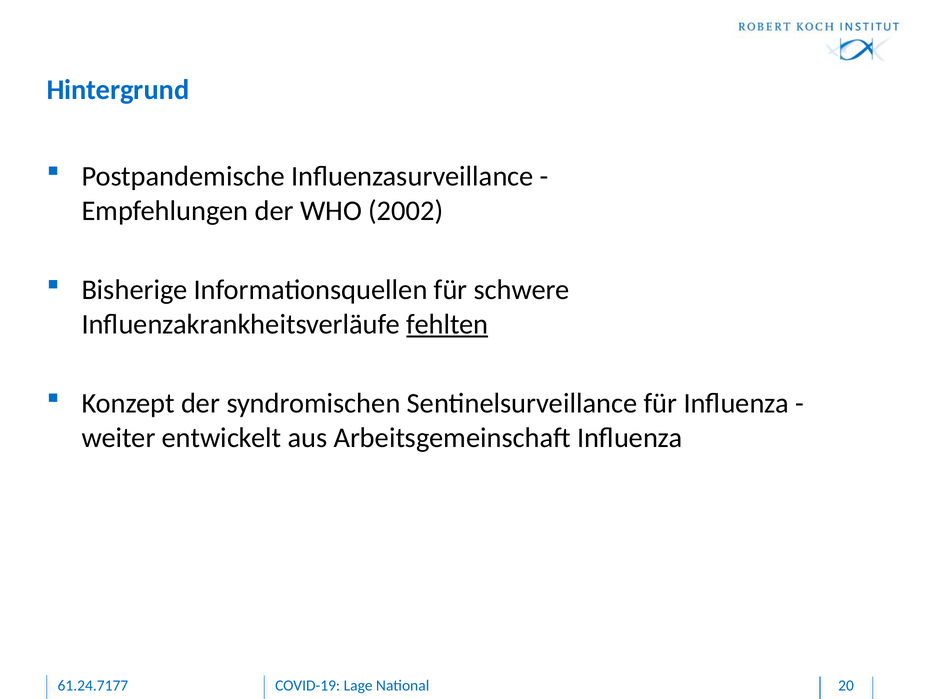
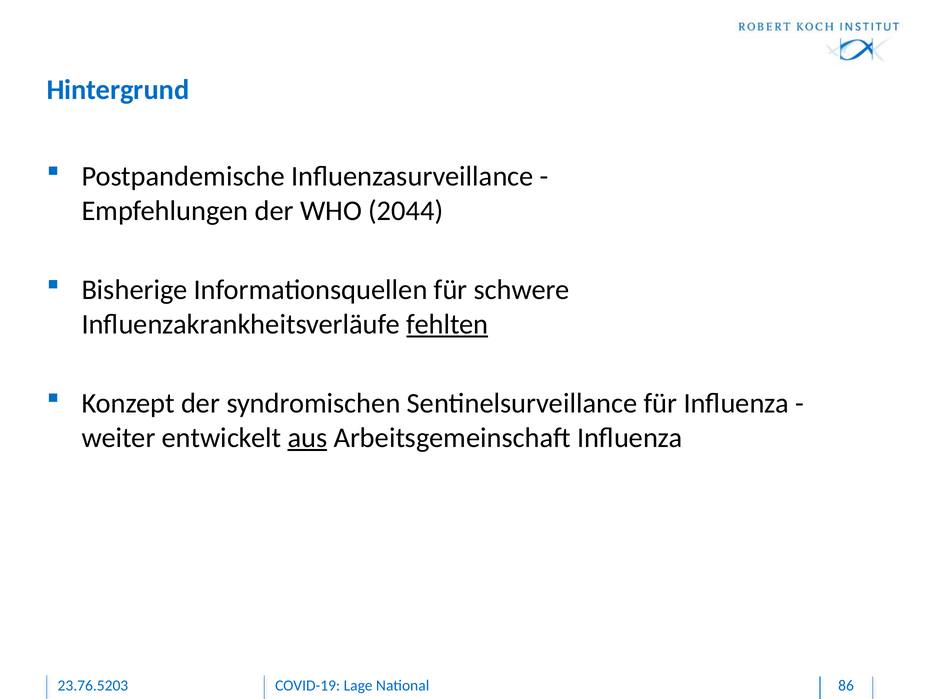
2002: 2002 -> 2044
aus underline: none -> present
61.24.7177: 61.24.7177 -> 23.76.5203
20: 20 -> 86
